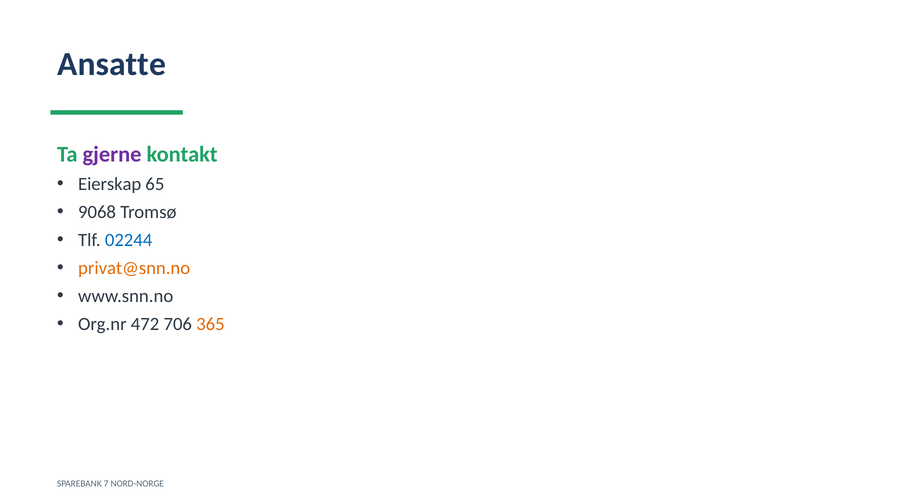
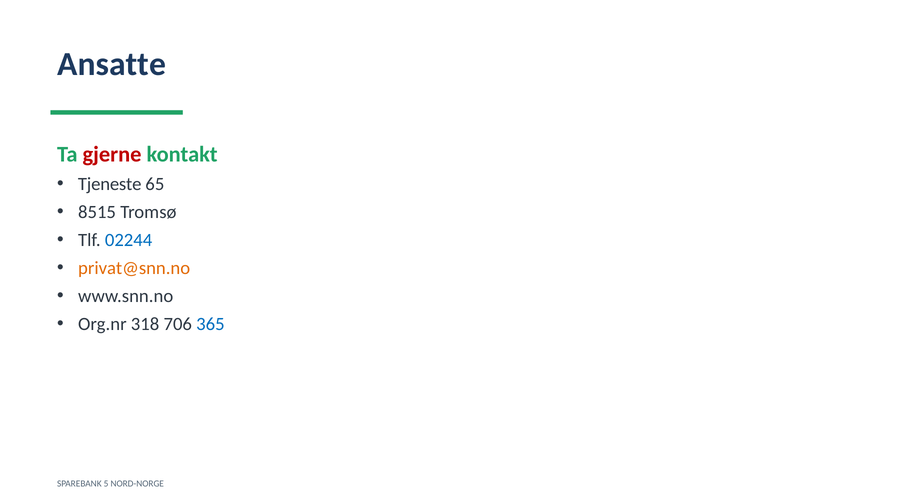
gjerne colour: purple -> red
Eierskap: Eierskap -> Tjeneste
9068: 9068 -> 8515
472: 472 -> 318
365 colour: orange -> blue
7: 7 -> 5
